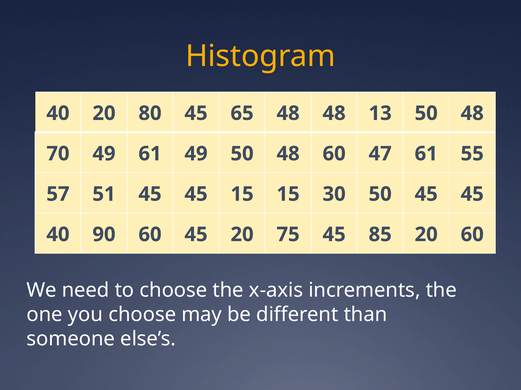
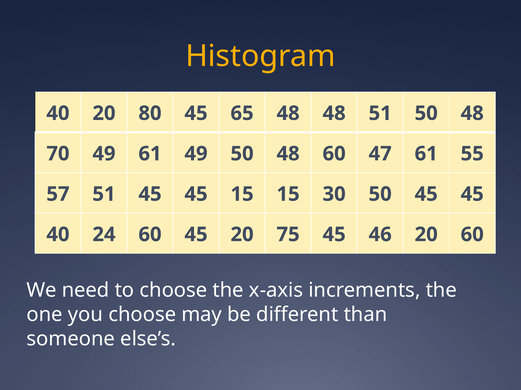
48 13: 13 -> 51
90: 90 -> 24
85: 85 -> 46
